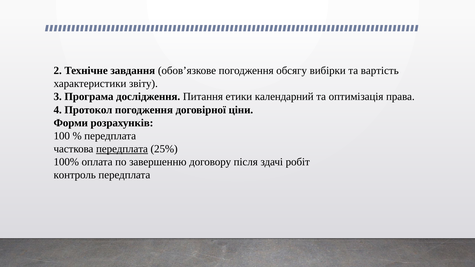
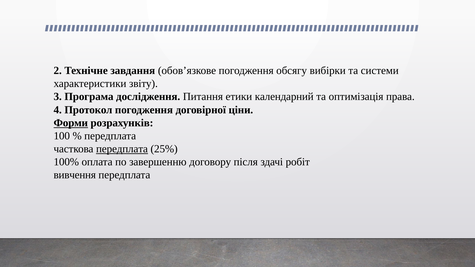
вартість: вартість -> системи
Форми underline: none -> present
контроль: контроль -> вивчення
